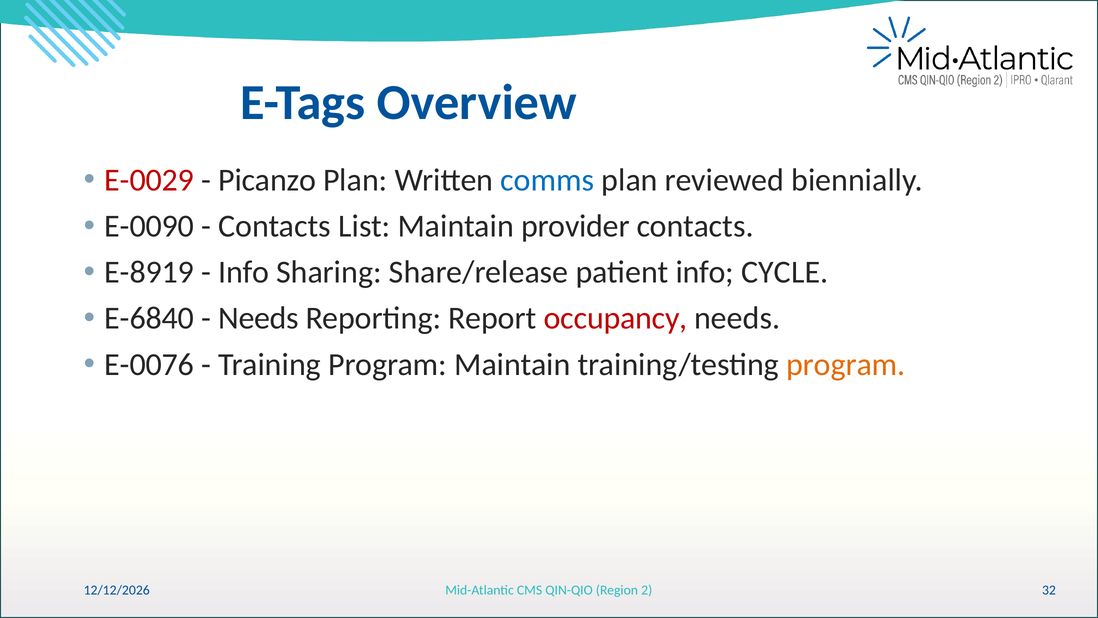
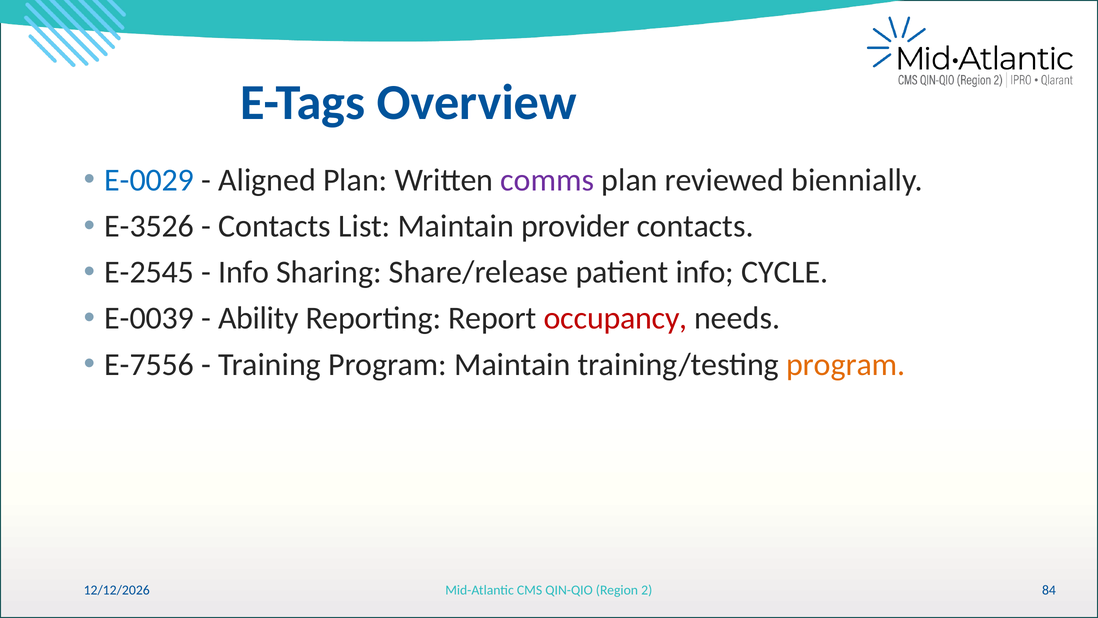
E-0029 colour: red -> blue
Picanzo: Picanzo -> Aligned
comms colour: blue -> purple
E-0090: E-0090 -> E-3526
E-8919: E-8919 -> E-2545
E-6840: E-6840 -> E-0039
Needs at (258, 318): Needs -> Ability
E-0076: E-0076 -> E-7556
32: 32 -> 84
